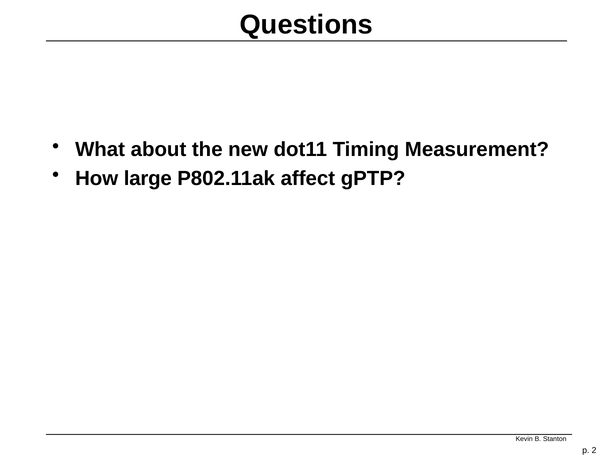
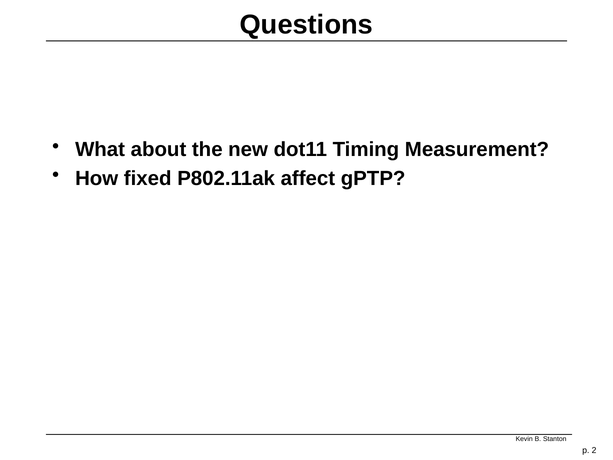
large: large -> fixed
